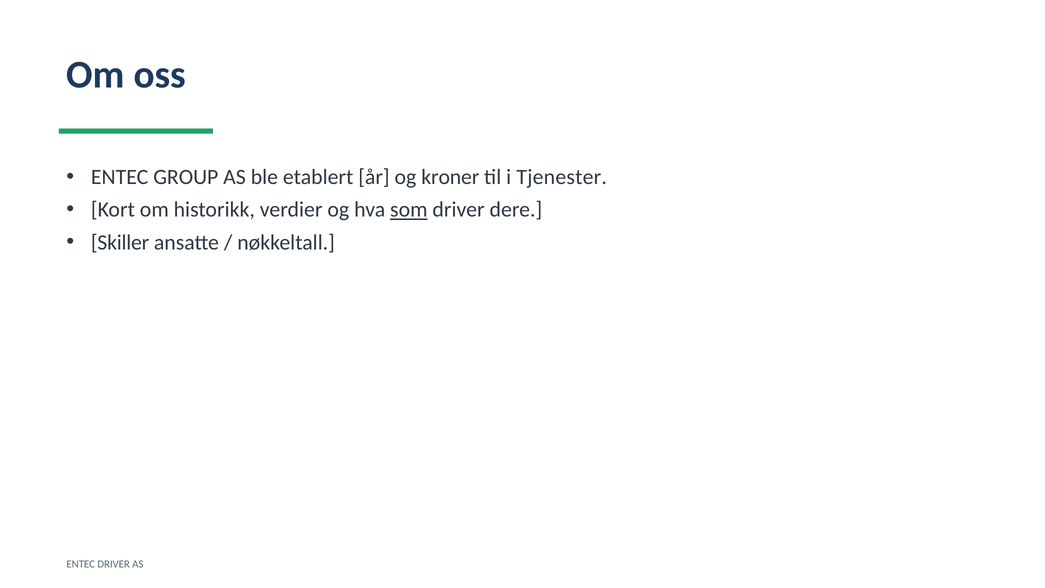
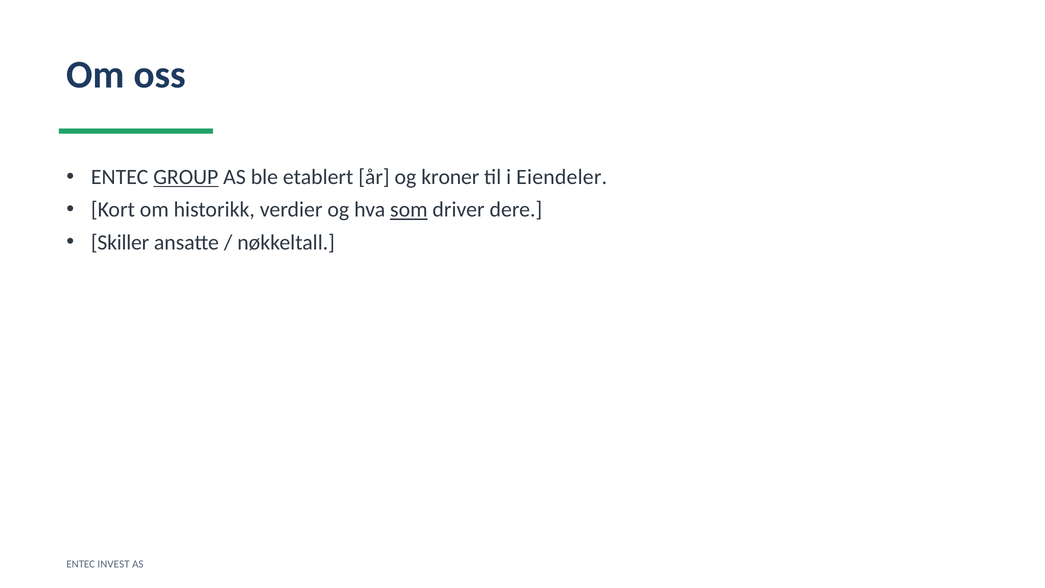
GROUP underline: none -> present
Tjenester: Tjenester -> Eiendeler
ENTEC DRIVER: DRIVER -> INVEST
